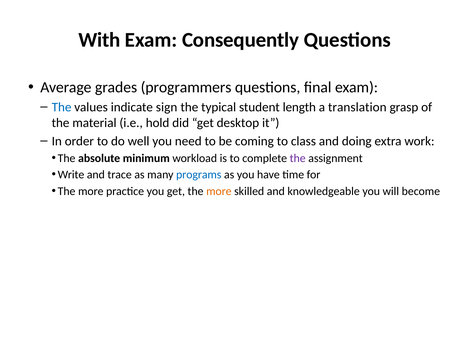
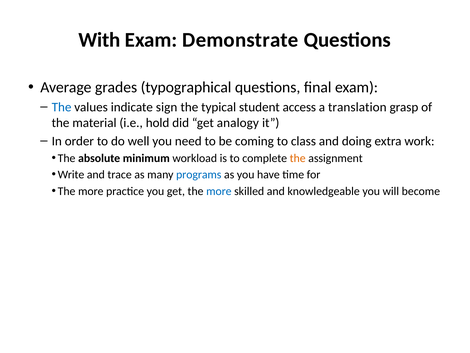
Consequently: Consequently -> Demonstrate
programmers: programmers -> typographical
length: length -> access
desktop: desktop -> analogy
the at (298, 158) colour: purple -> orange
more at (219, 191) colour: orange -> blue
